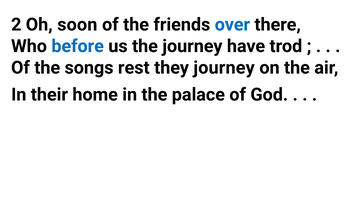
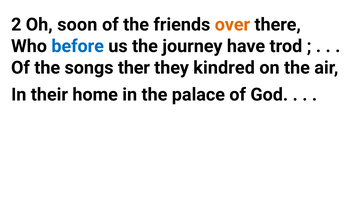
over colour: blue -> orange
rest: rest -> ther
they journey: journey -> kindred
